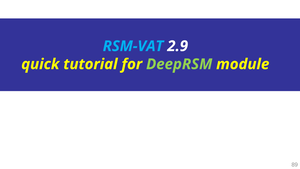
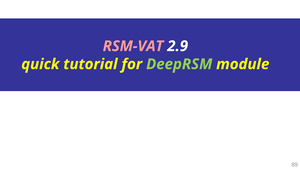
RSM-VAT colour: light blue -> pink
